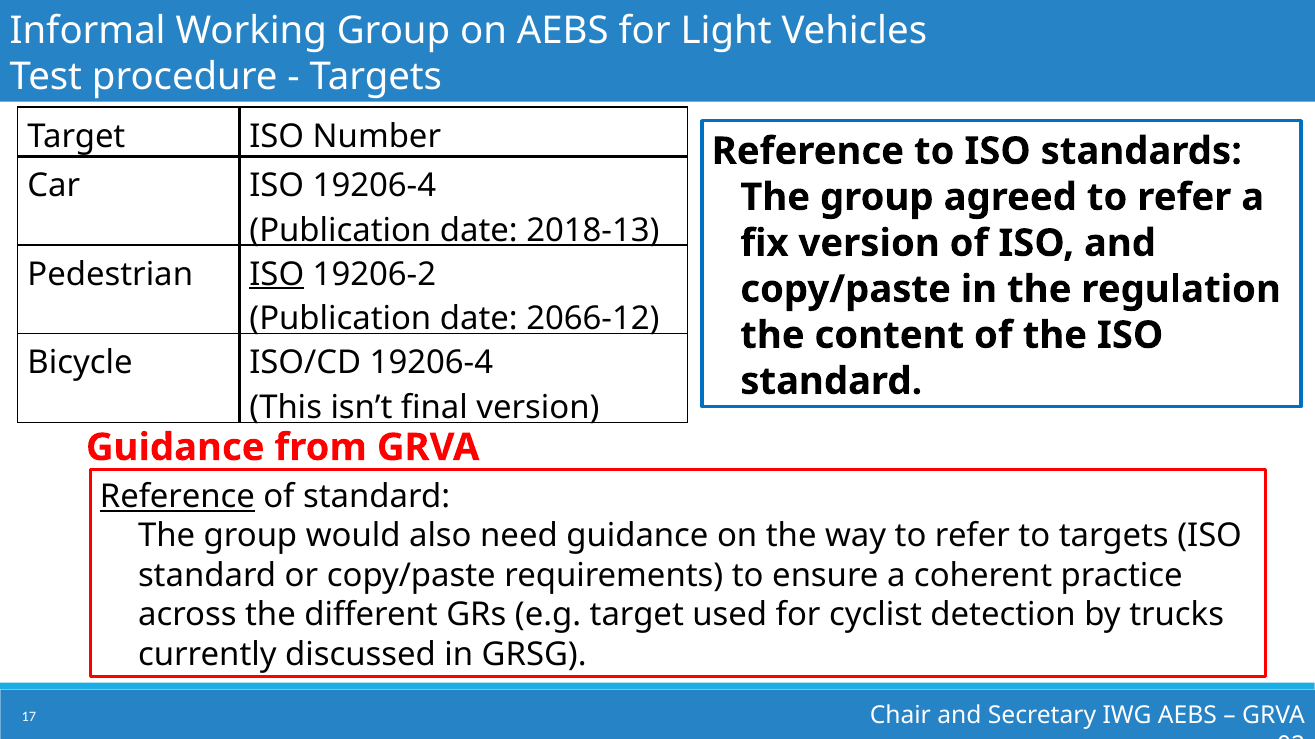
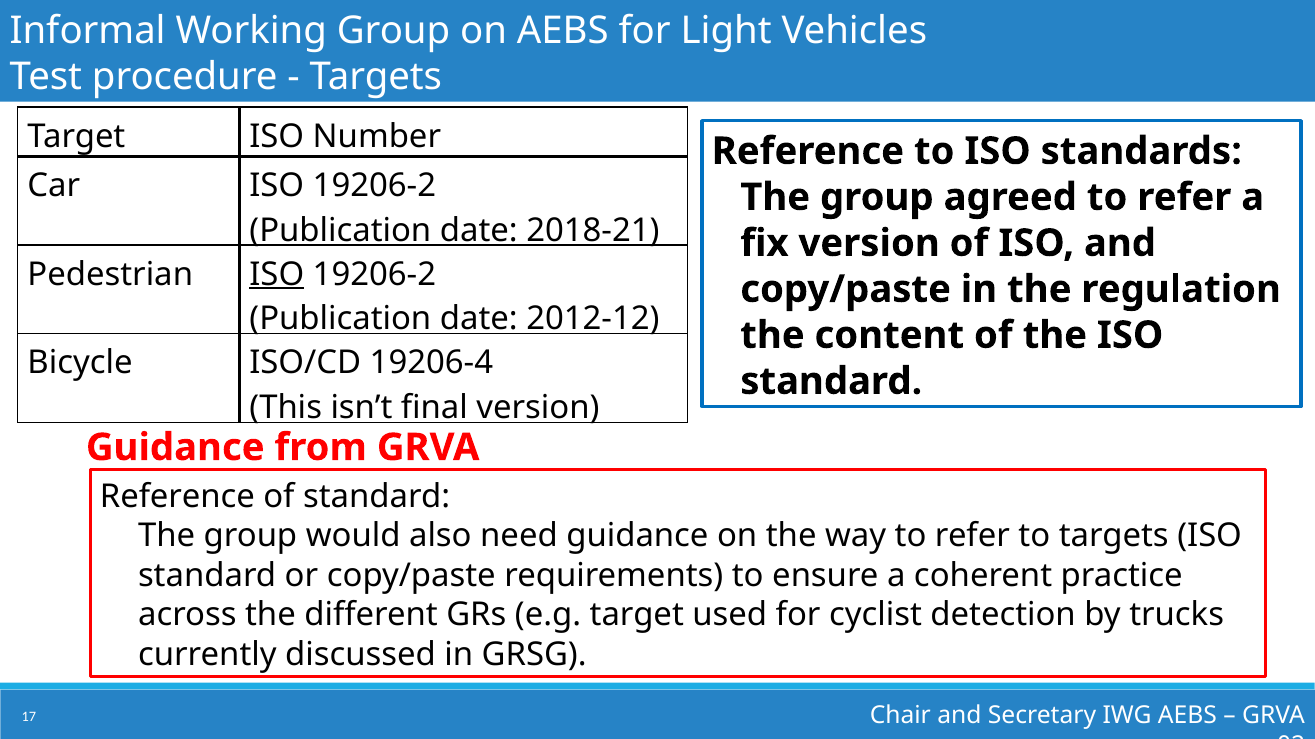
Car ISO 19206-4: 19206-4 -> 19206-2
2018-13: 2018-13 -> 2018-21
2066-12: 2066-12 -> 2012-12
Reference at (177, 497) underline: present -> none
